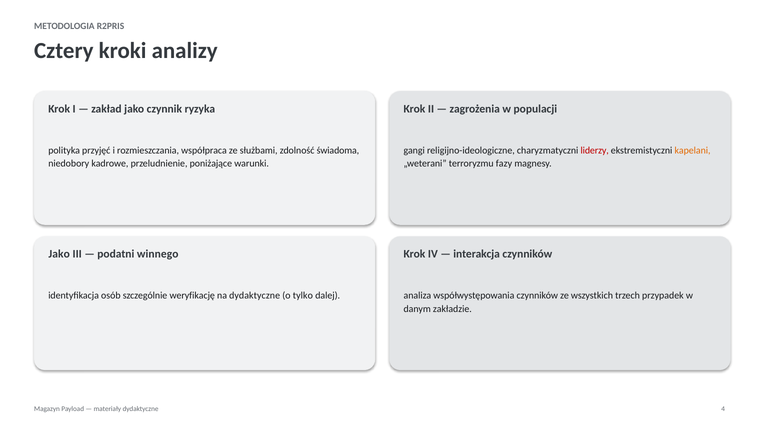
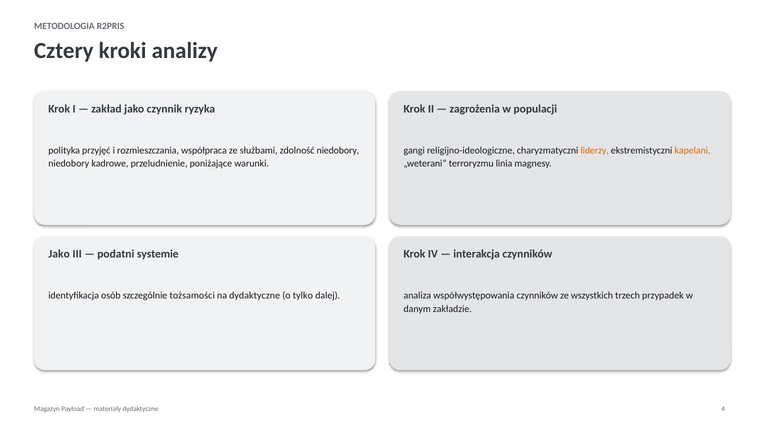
zdolność świadoma: świadoma -> niedobory
liderzy colour: red -> orange
fazy: fazy -> linia
winnego: winnego -> systemie
weryfikację: weryfikację -> tożsamości
